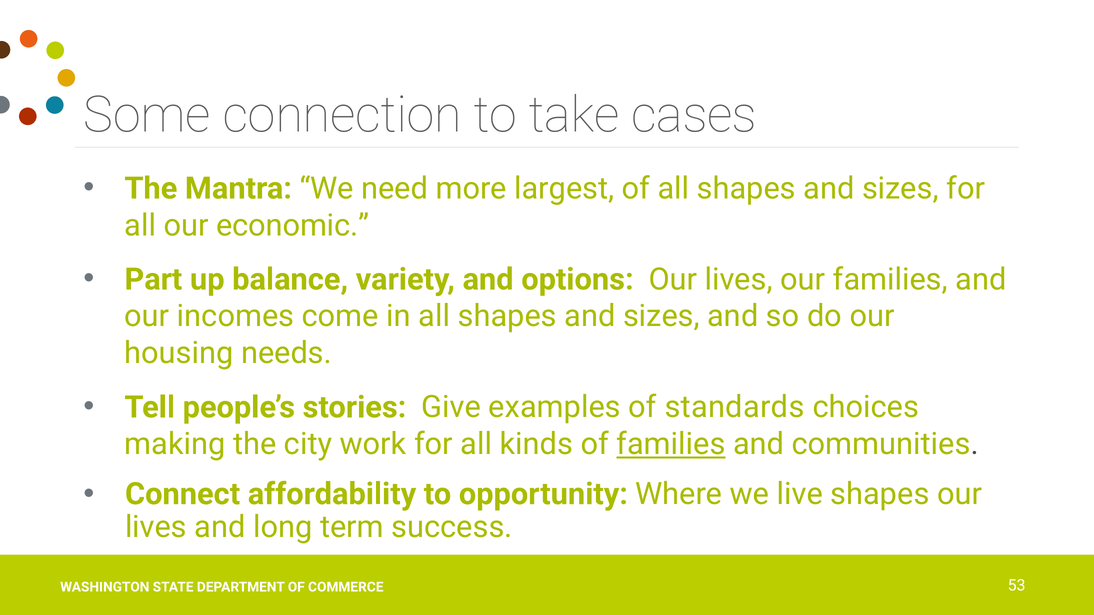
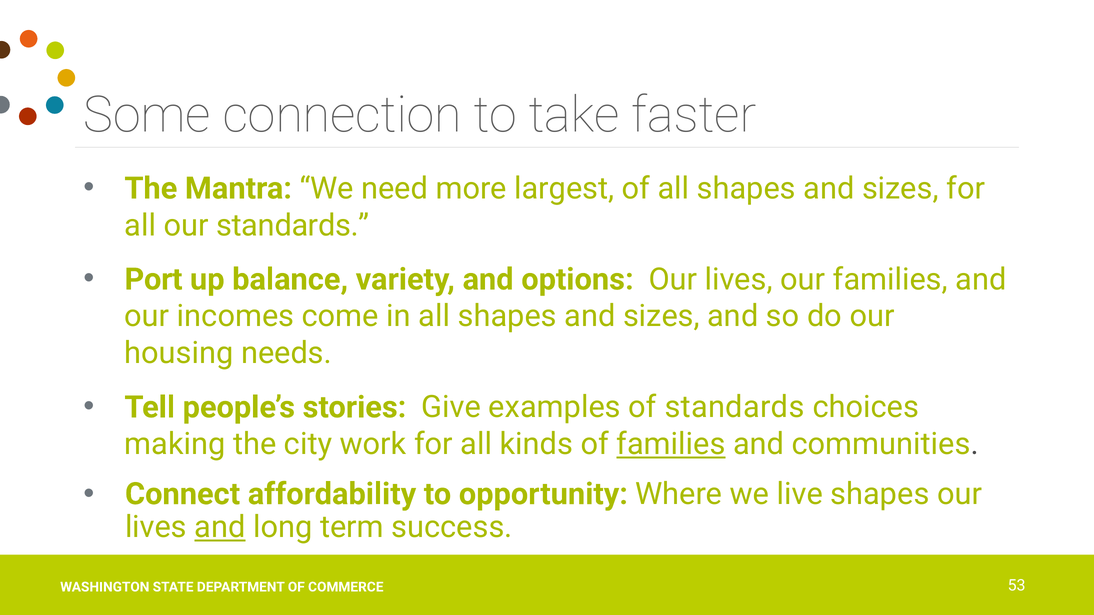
cases: cases -> faster
our economic: economic -> standards
Part: Part -> Port
and at (220, 528) underline: none -> present
